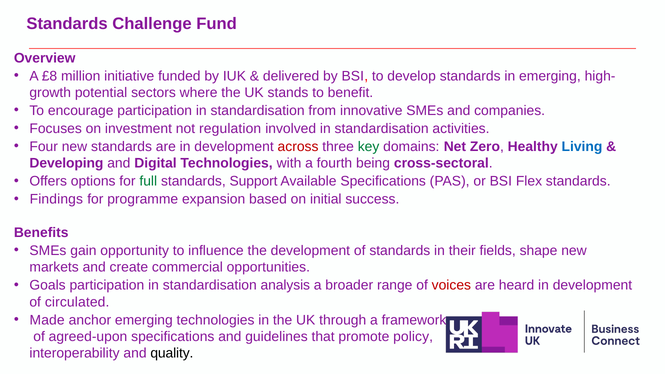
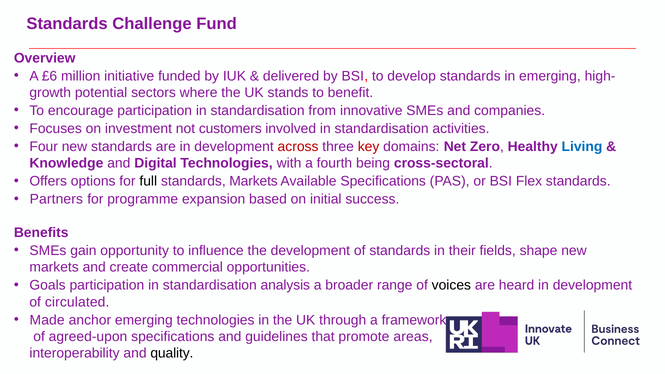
£8: £8 -> £6
regulation: regulation -> customers
key colour: green -> red
Developing: Developing -> Knowledge
full colour: green -> black
standards Support: Support -> Markets
Findings: Findings -> Partners
voices colour: red -> black
policy: policy -> areas
